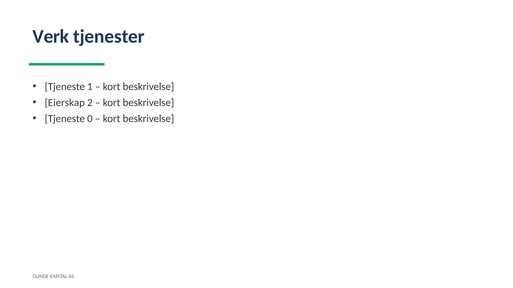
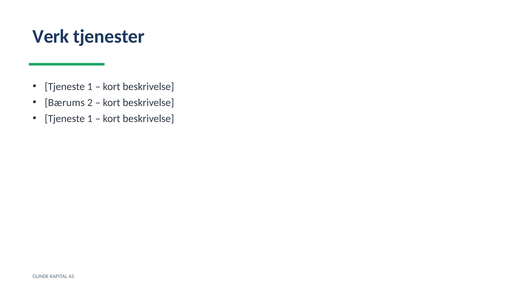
Eierskap: Eierskap -> Bærums
0 at (90, 119): 0 -> 1
